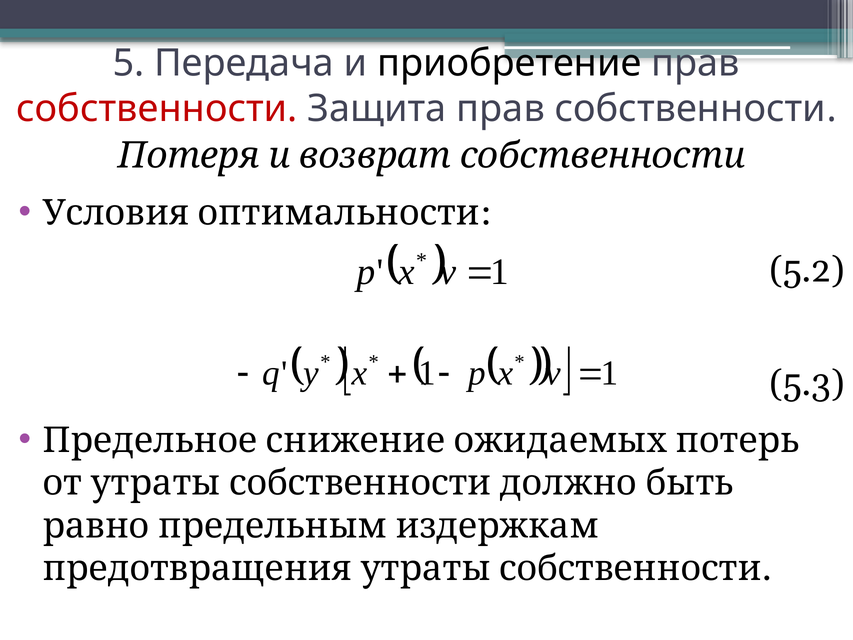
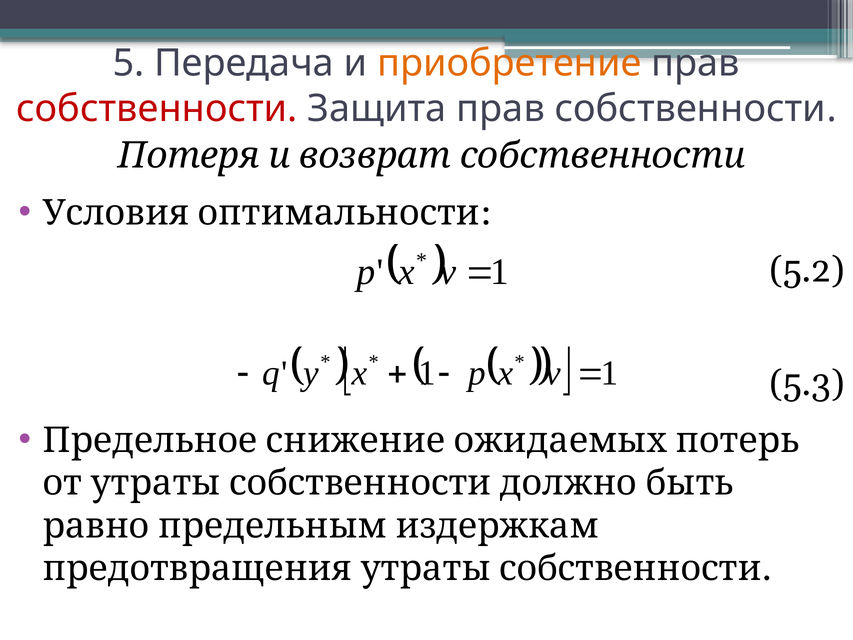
приобретение colour: black -> orange
